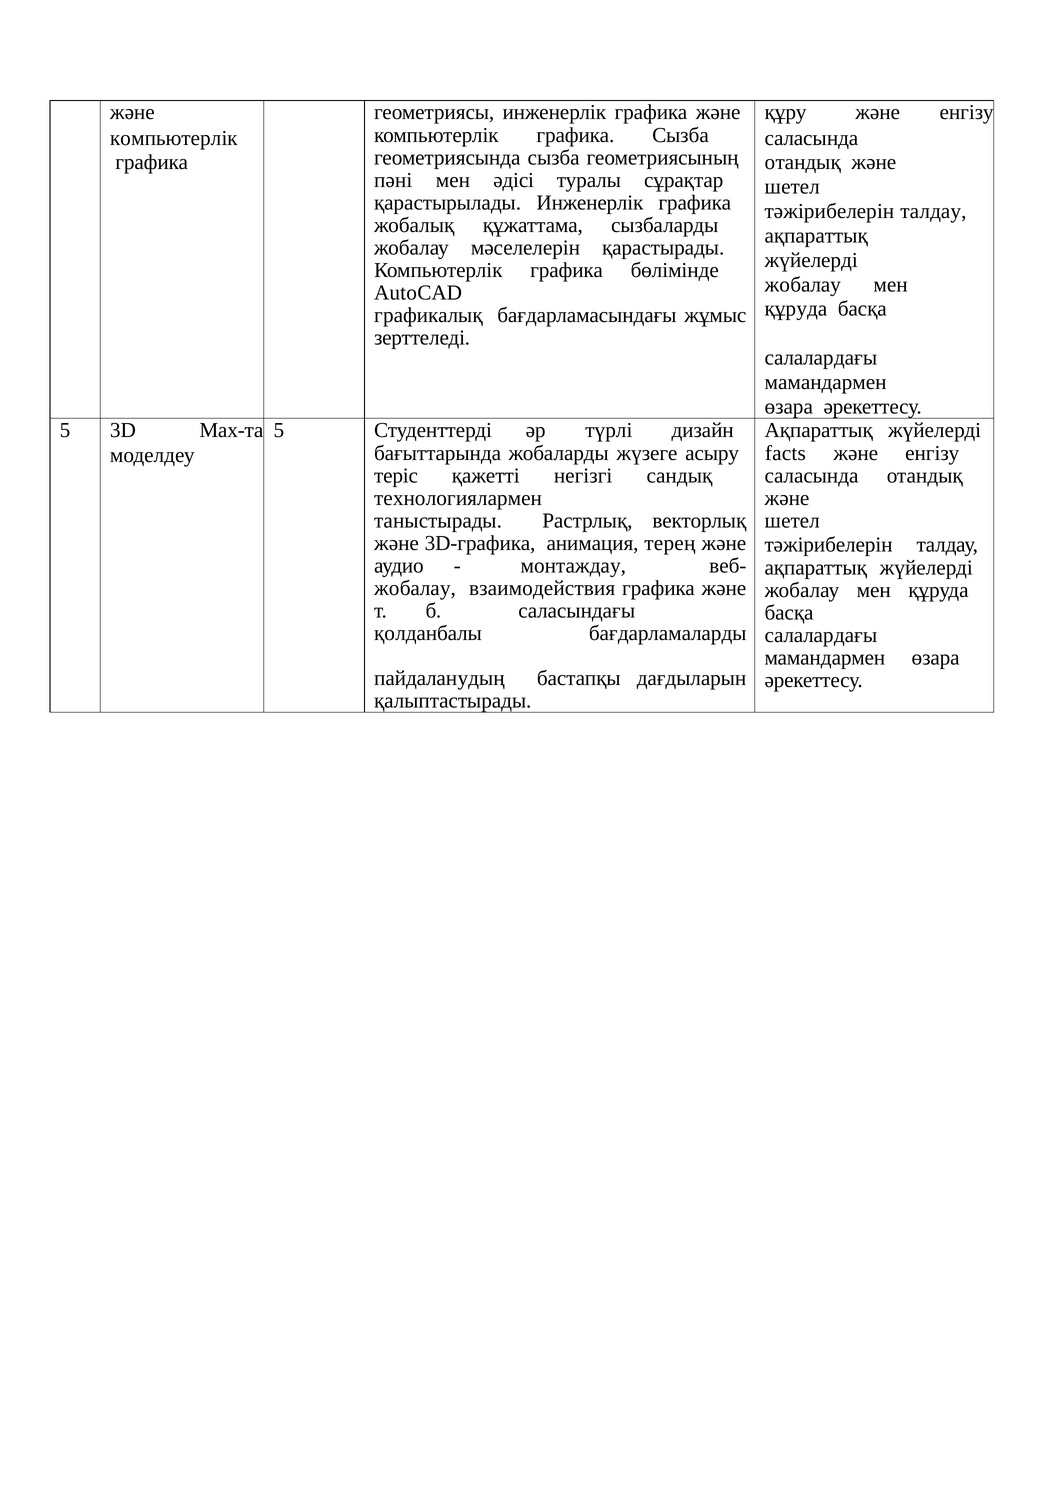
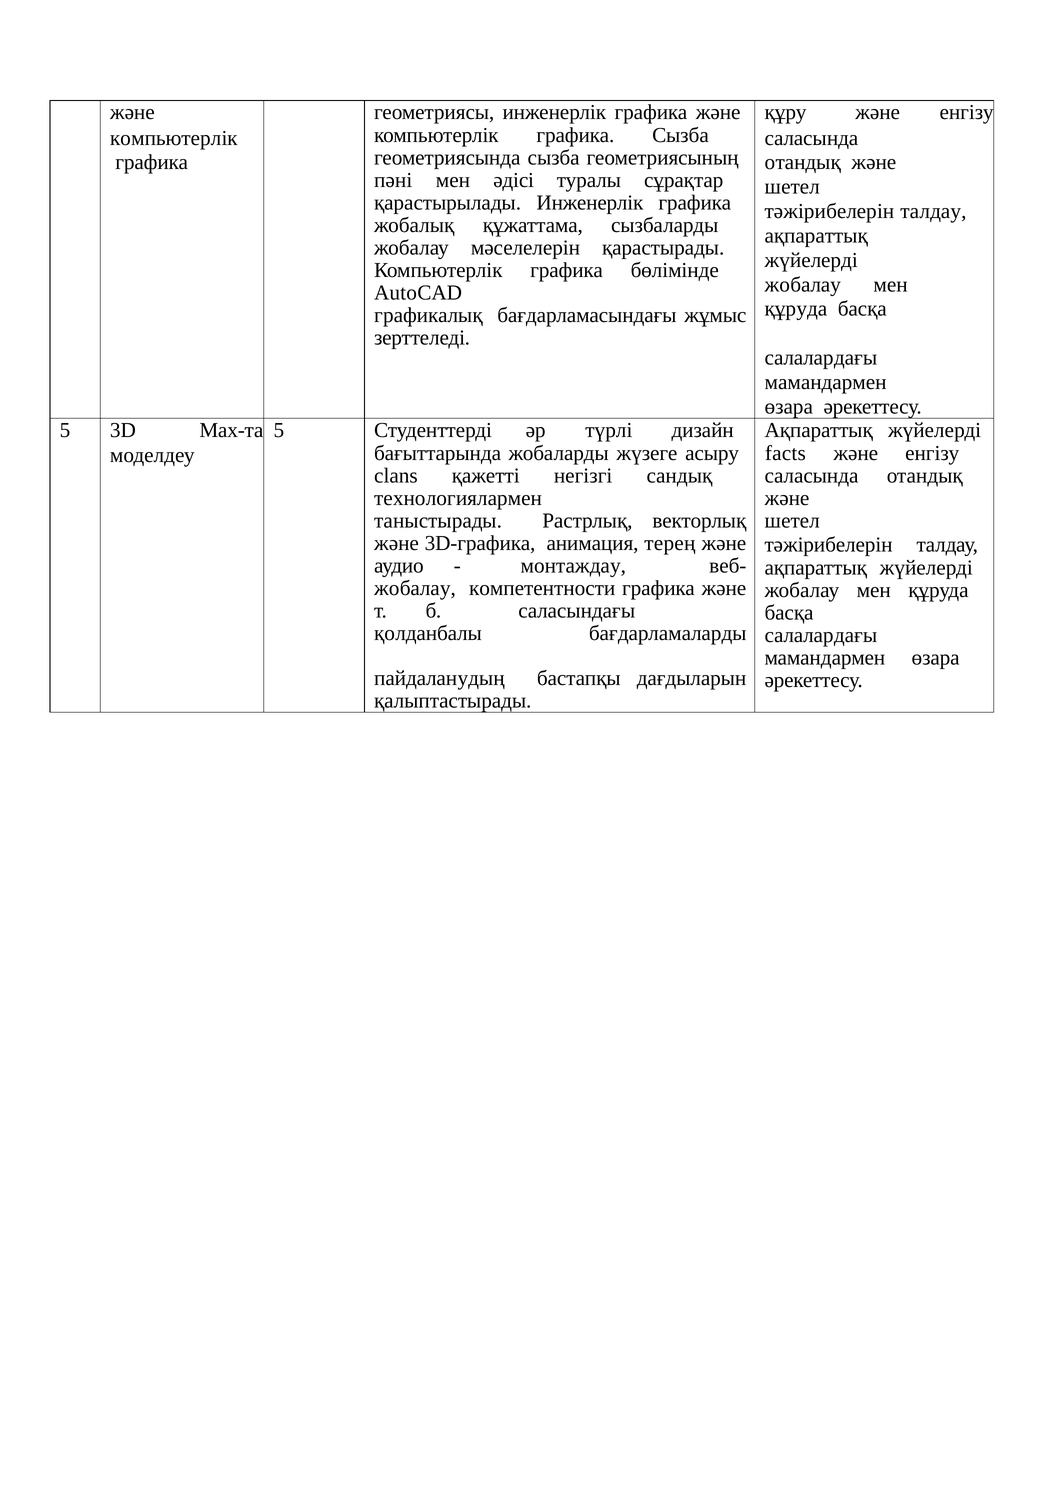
теріс: теріс -> clans
взаимодействия: взаимодействия -> компетентности
